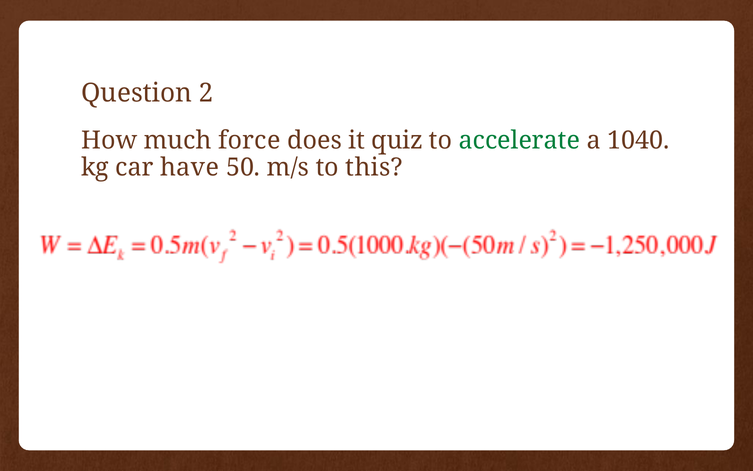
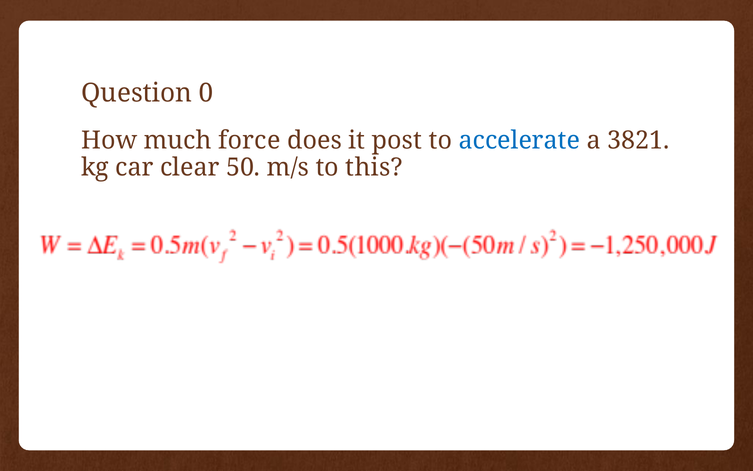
2: 2 -> 0
quiz: quiz -> post
accelerate colour: green -> blue
1040: 1040 -> 3821
have: have -> clear
